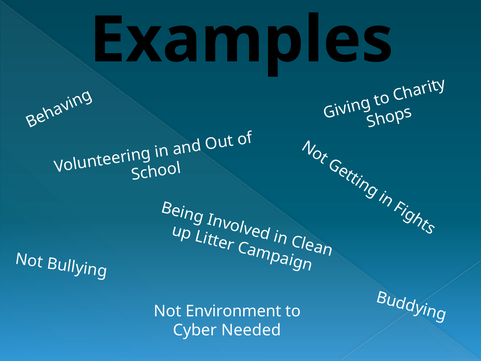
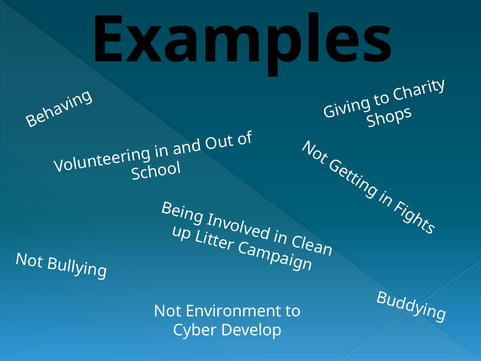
Needed: Needed -> Develop
